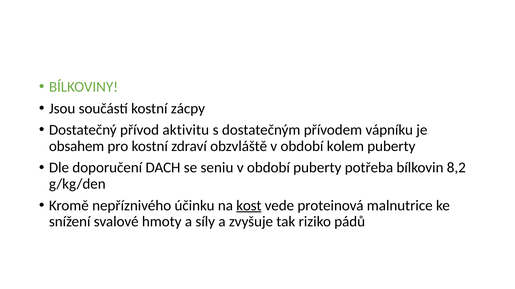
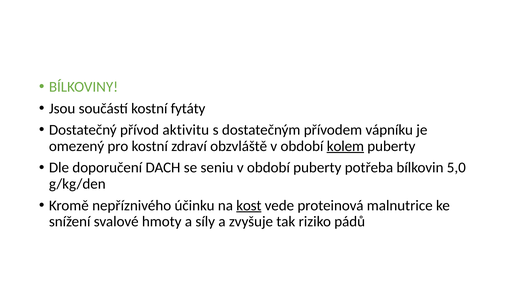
zácpy: zácpy -> fytáty
obsahem: obsahem -> omezený
kolem underline: none -> present
8,2: 8,2 -> 5,0
